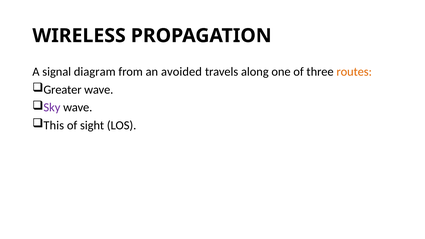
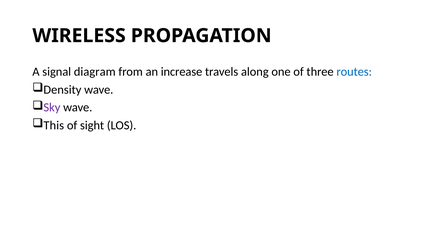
avoided: avoided -> increase
routes colour: orange -> blue
Greater: Greater -> Density
